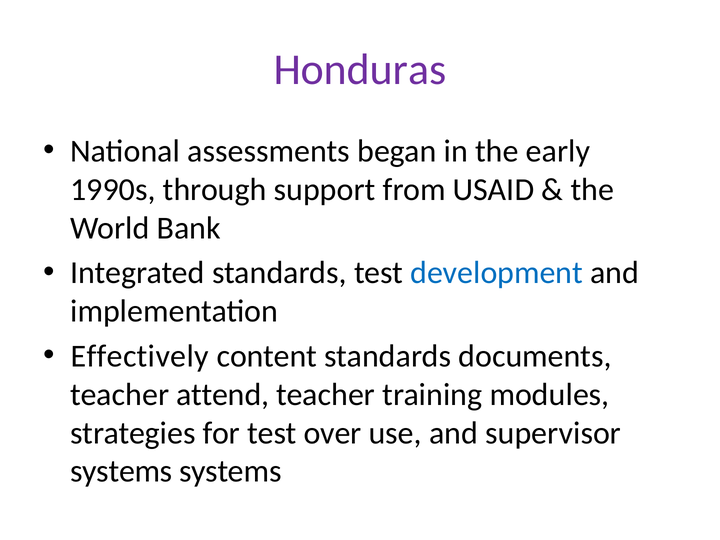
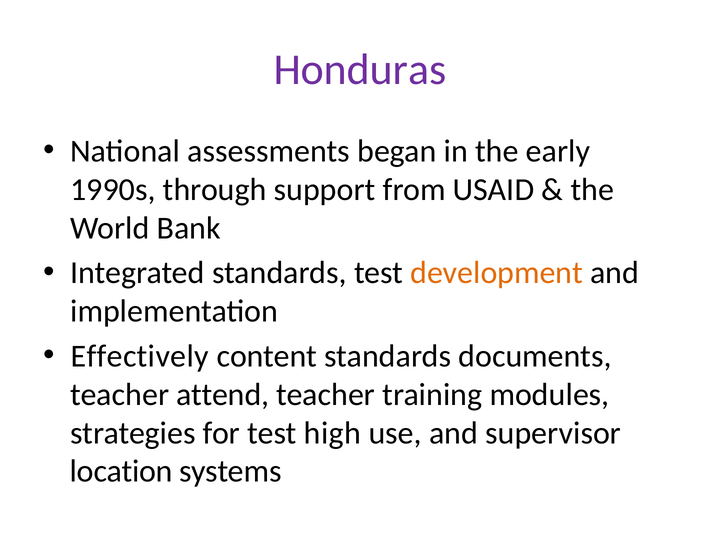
development colour: blue -> orange
over: over -> high
systems at (121, 471): systems -> location
